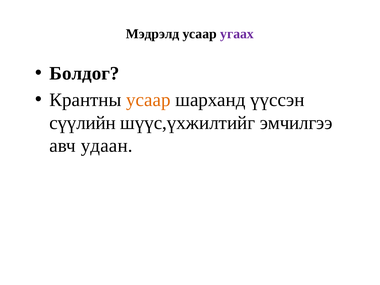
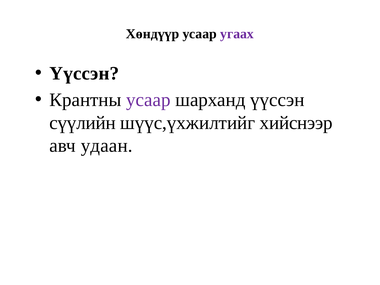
Мэдрэлд: Мэдрэлд -> Хөндүүр
Болдог at (84, 73): Болдог -> Үүссэн
усаар at (148, 100) colour: orange -> purple
эмчилгээ: эмчилгээ -> хийснээр
